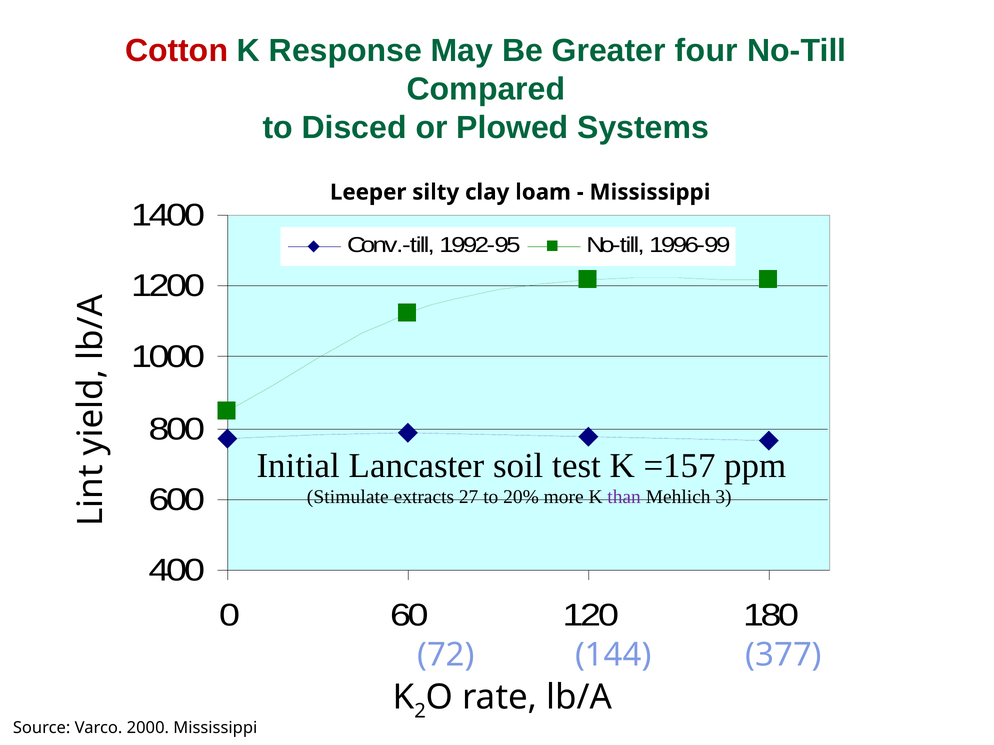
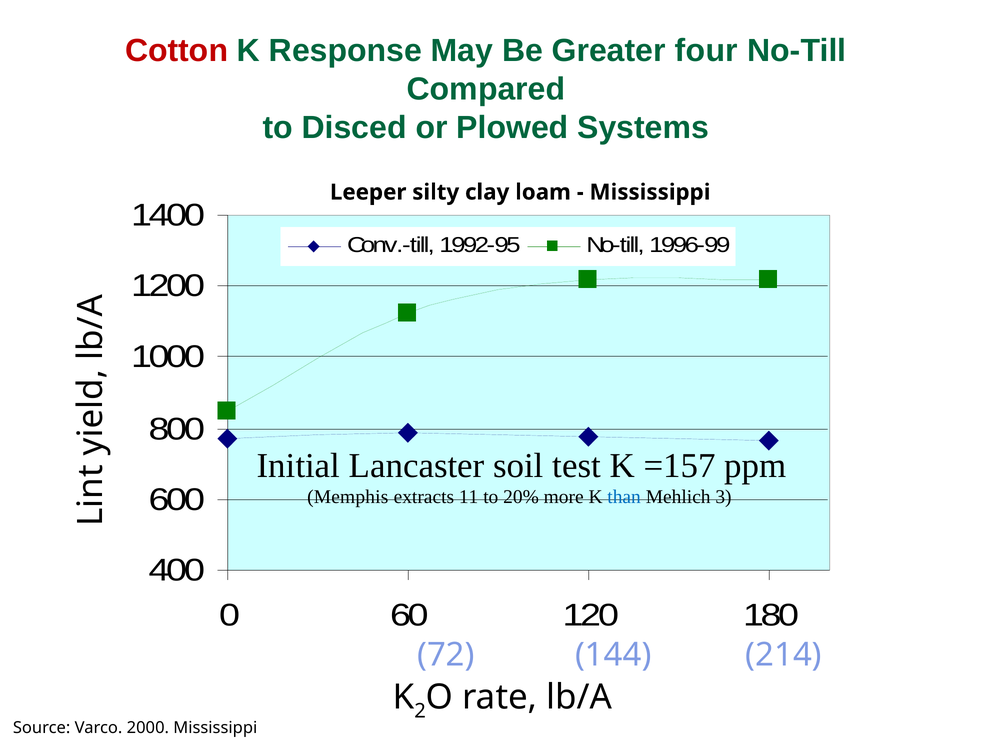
Stimulate: Stimulate -> Memphis
27: 27 -> 11
than colour: purple -> blue
377: 377 -> 214
